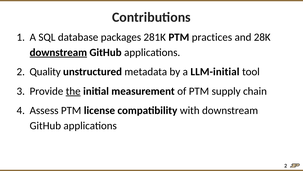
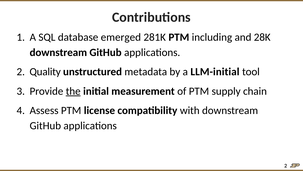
packages: packages -> emerged
practices: practices -> including
downstream at (58, 52) underline: present -> none
